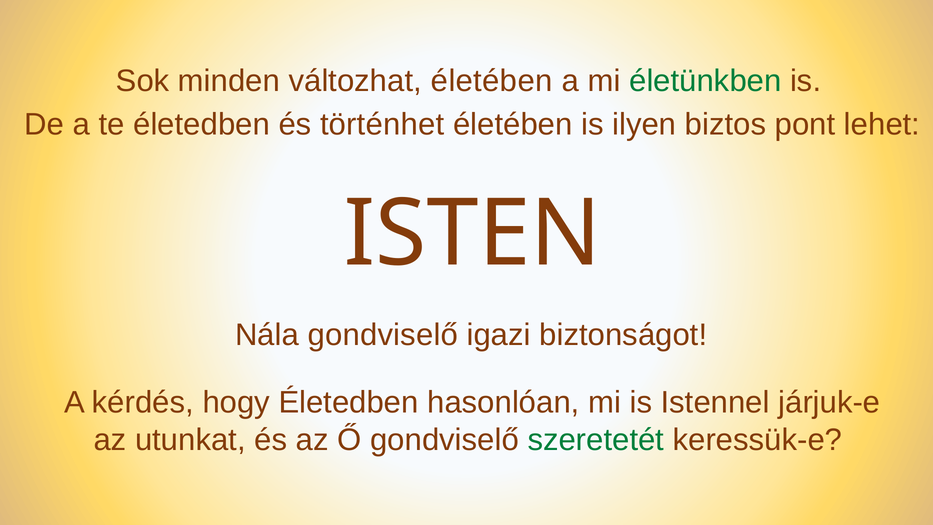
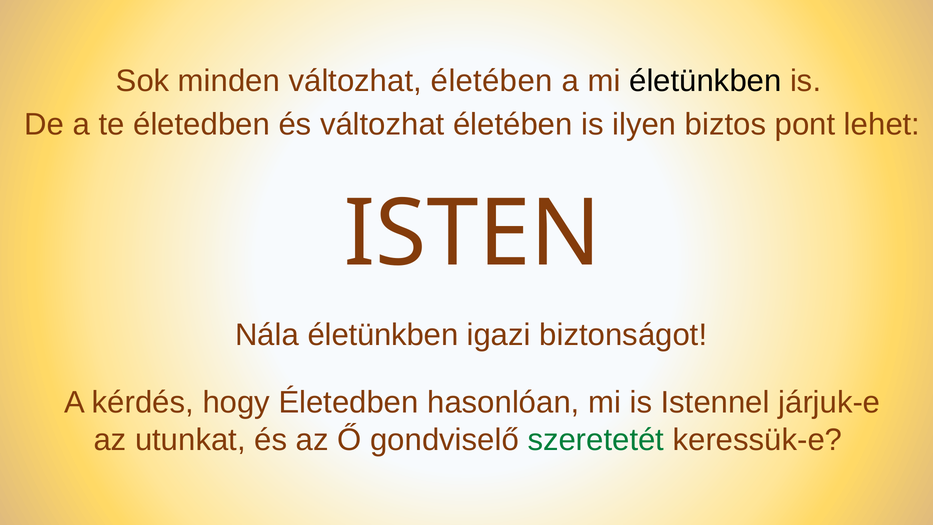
életünkben at (705, 81) colour: green -> black
és történhet: történhet -> változhat
Nála gondviselő: gondviselő -> életünkben
